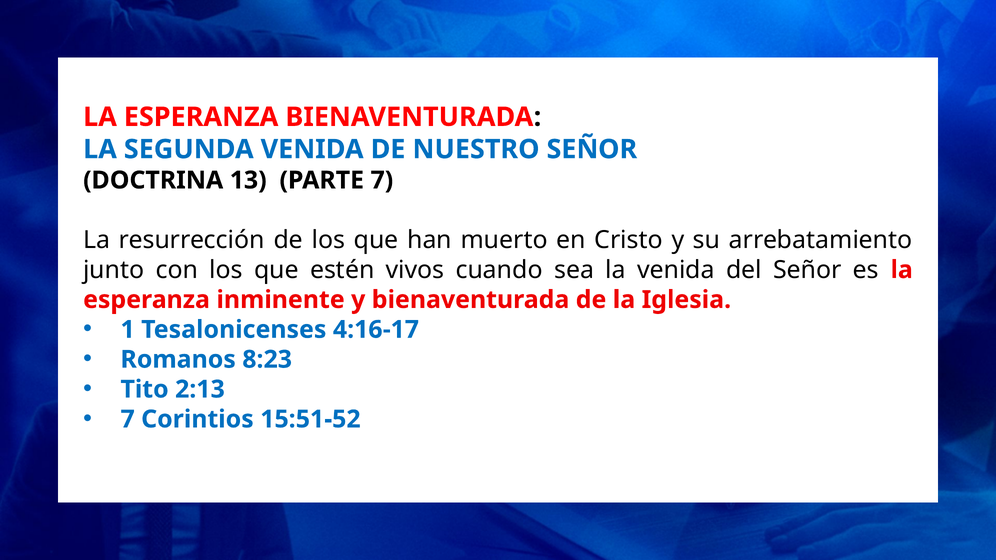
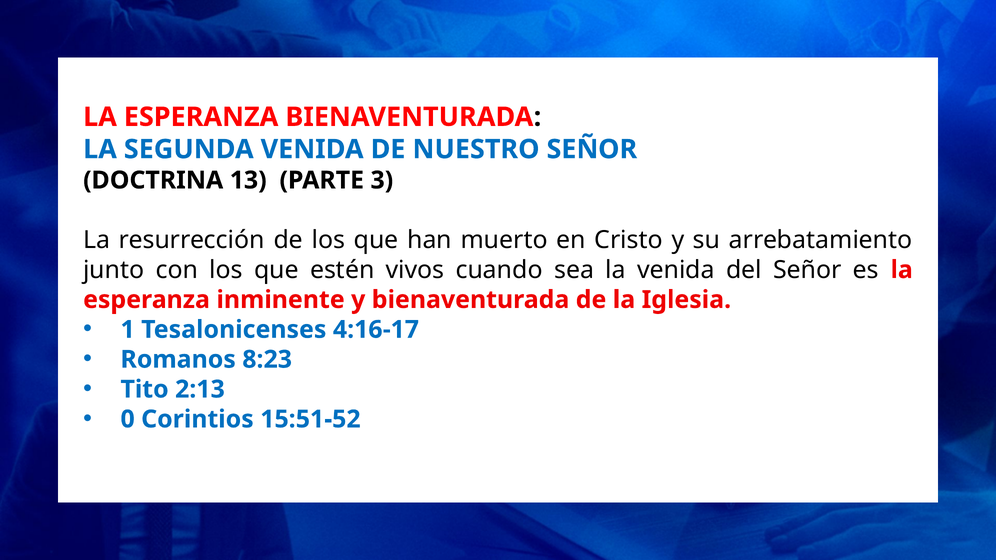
PARTE 7: 7 -> 3
7 at (128, 419): 7 -> 0
